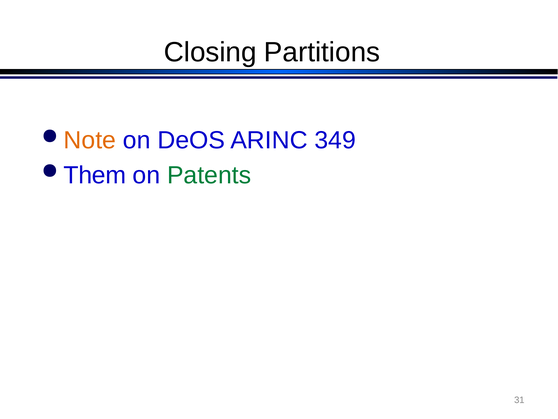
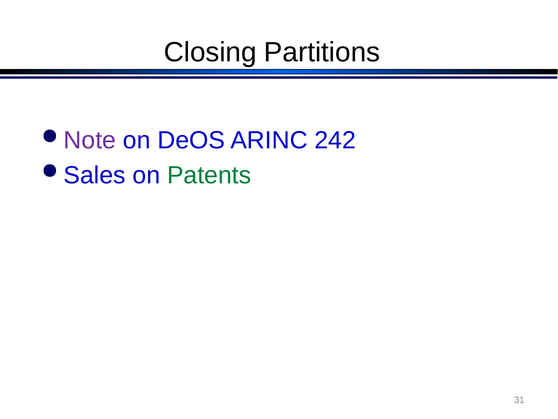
Note colour: orange -> purple
349: 349 -> 242
Them: Them -> Sales
